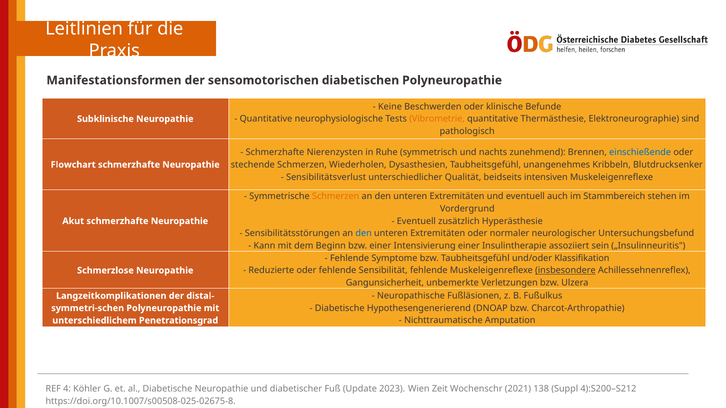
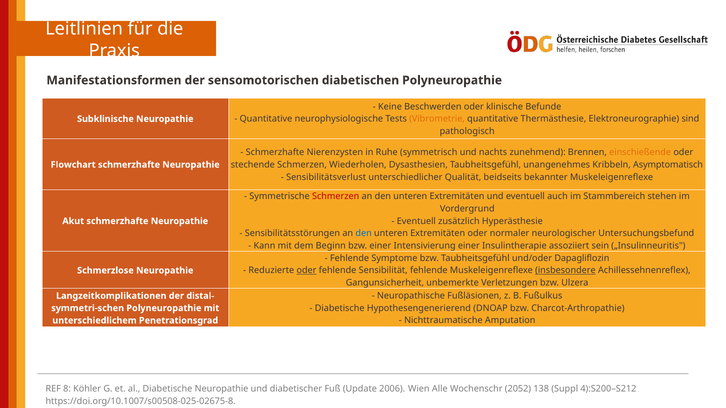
einschießende colour: blue -> orange
Blutdrucksenker: Blutdrucksenker -> Asymptomatisch
intensiven: intensiven -> bekannter
Schmerzen at (336, 197) colour: orange -> red
Klassifikation: Klassifikation -> Dapagliflozin
oder at (306, 271) underline: none -> present
4: 4 -> 8
2023: 2023 -> 2006
Zeit: Zeit -> Alle
2021: 2021 -> 2052
